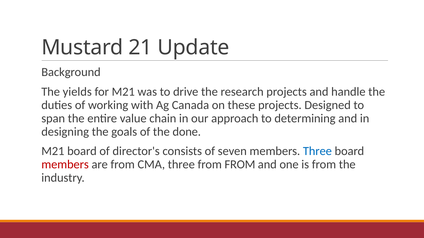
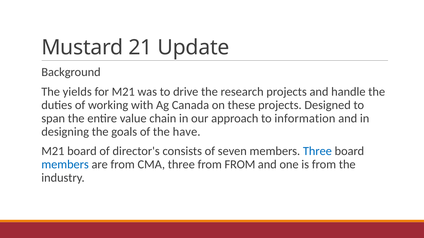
determining: determining -> information
done: done -> have
members at (65, 165) colour: red -> blue
